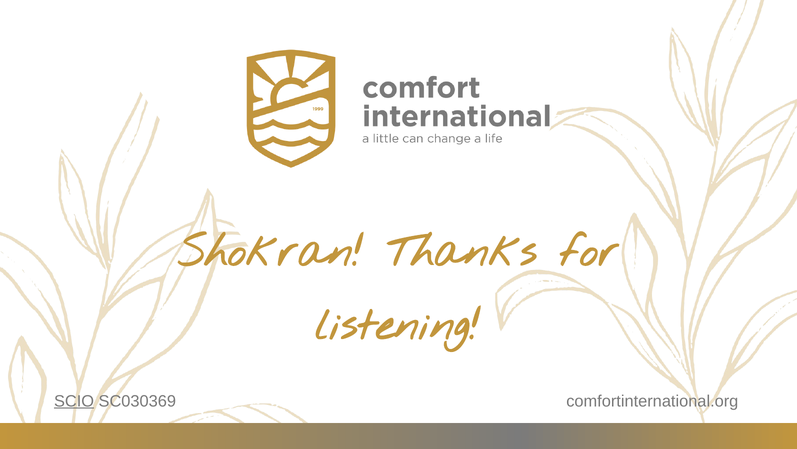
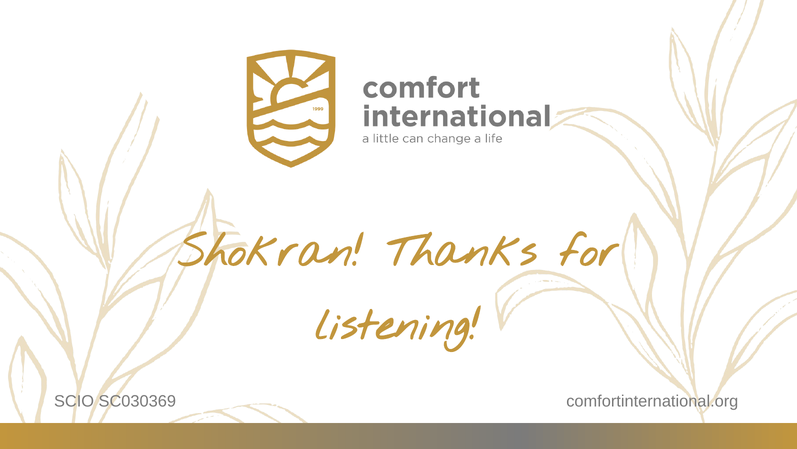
SCIO underline: present -> none
